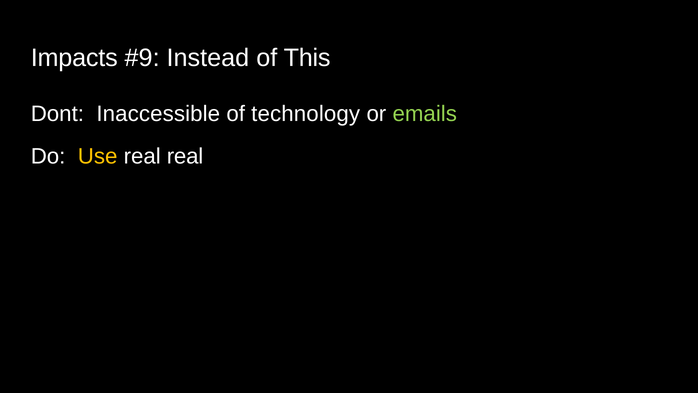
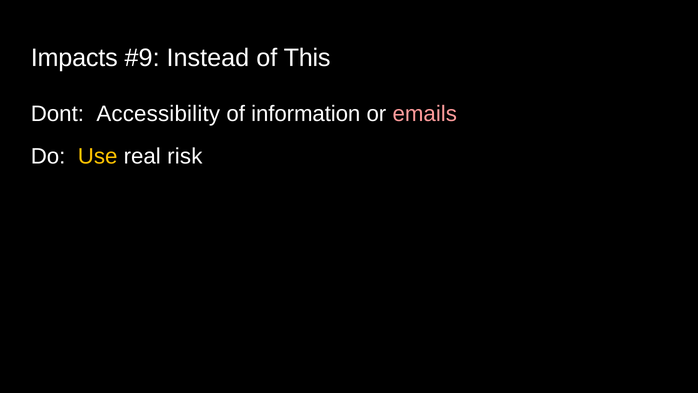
Inaccessible: Inaccessible -> Accessibility
technology: technology -> information
emails colour: light green -> pink
real real: real -> risk
